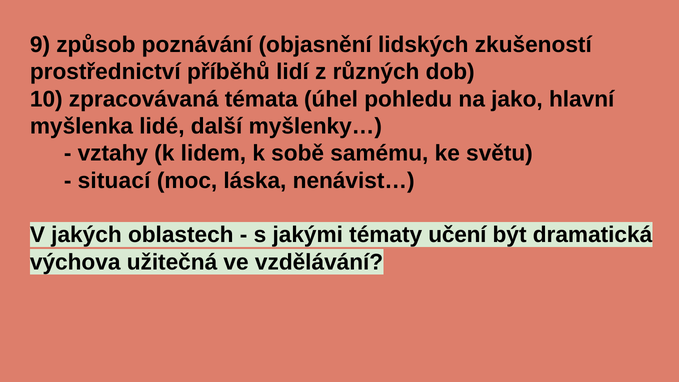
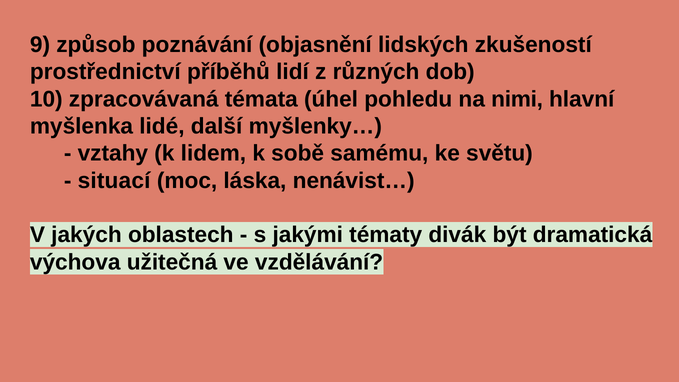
jako: jako -> nimi
učení: učení -> divák
